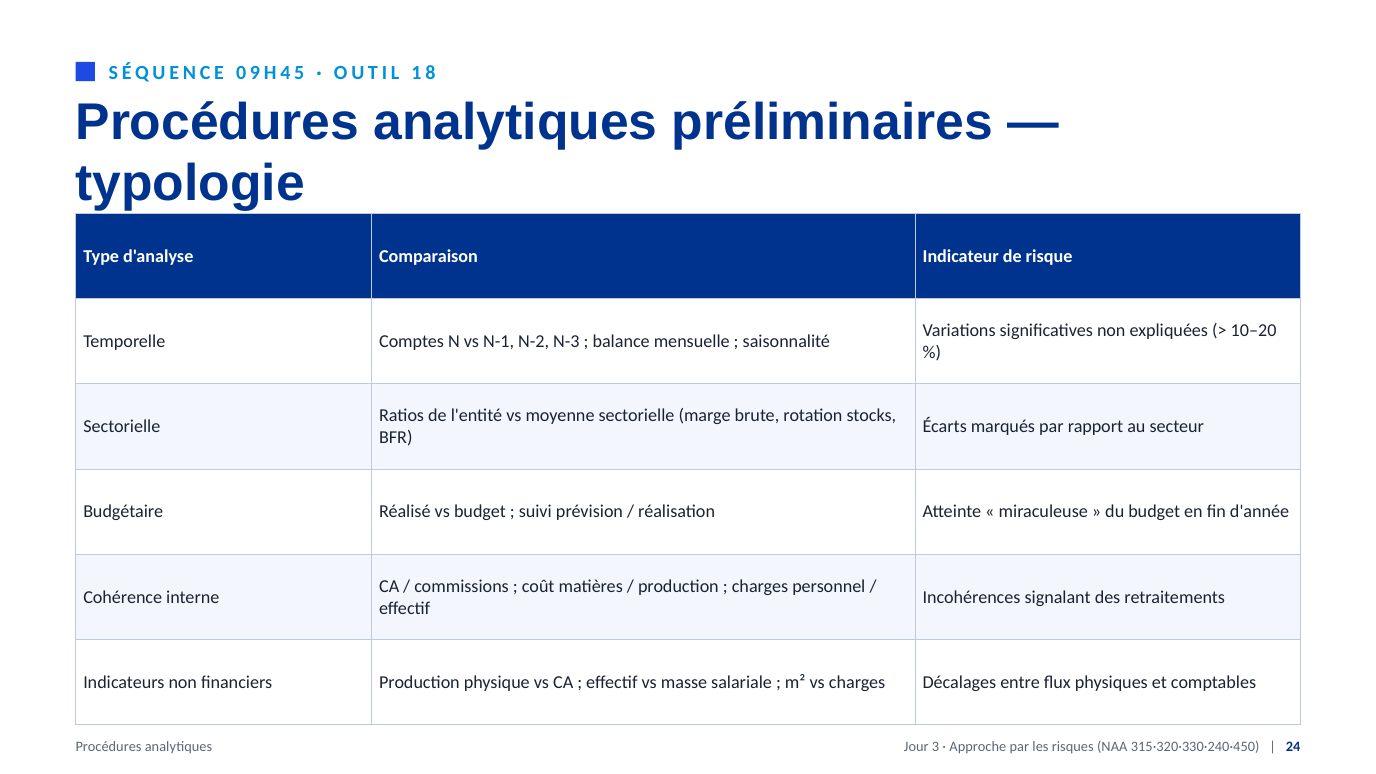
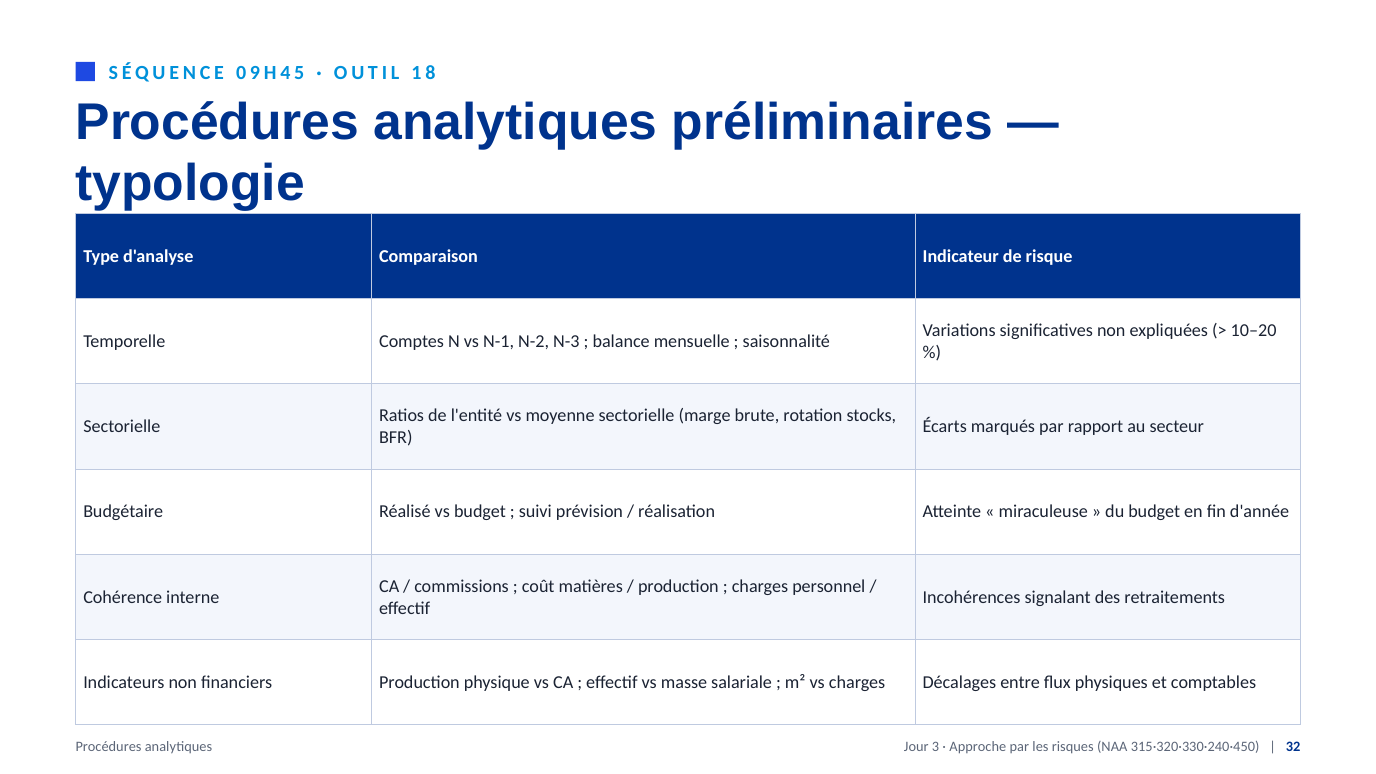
24: 24 -> 32
